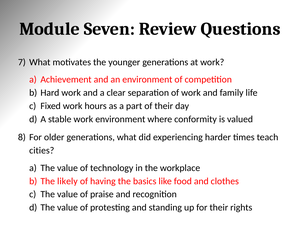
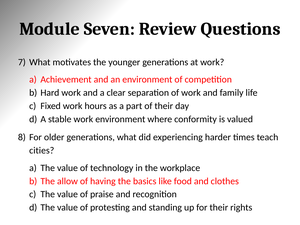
likely: likely -> allow
